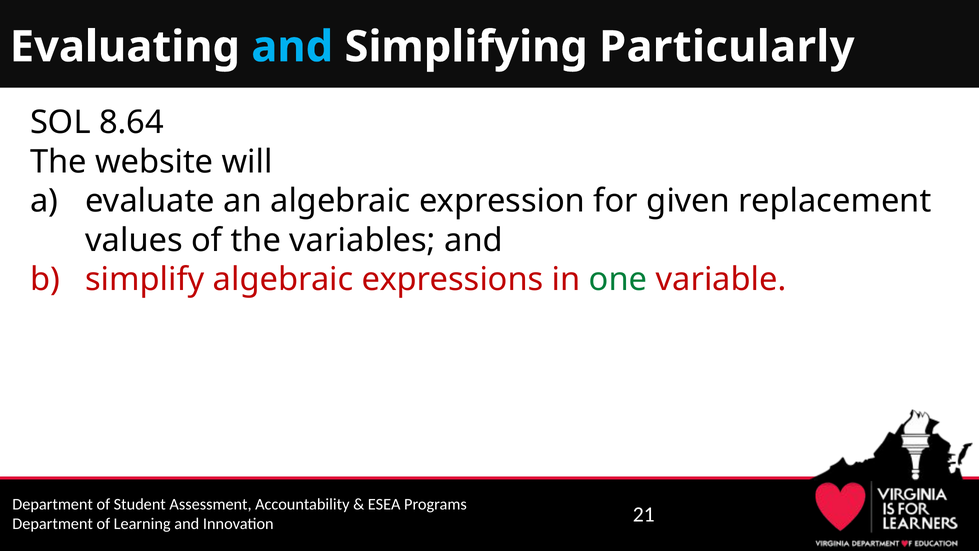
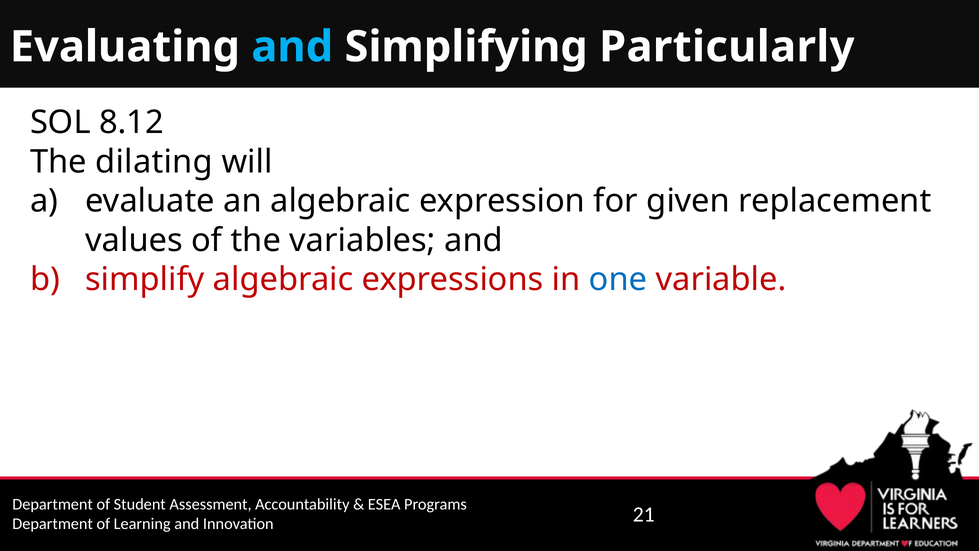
8.64: 8.64 -> 8.12
website: website -> dilating
one colour: green -> blue
